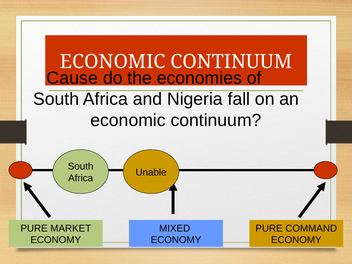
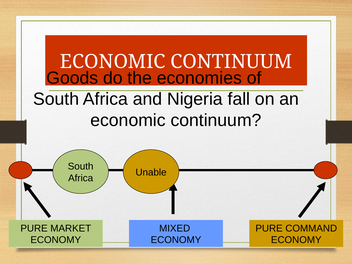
Cause: Cause -> Goods
